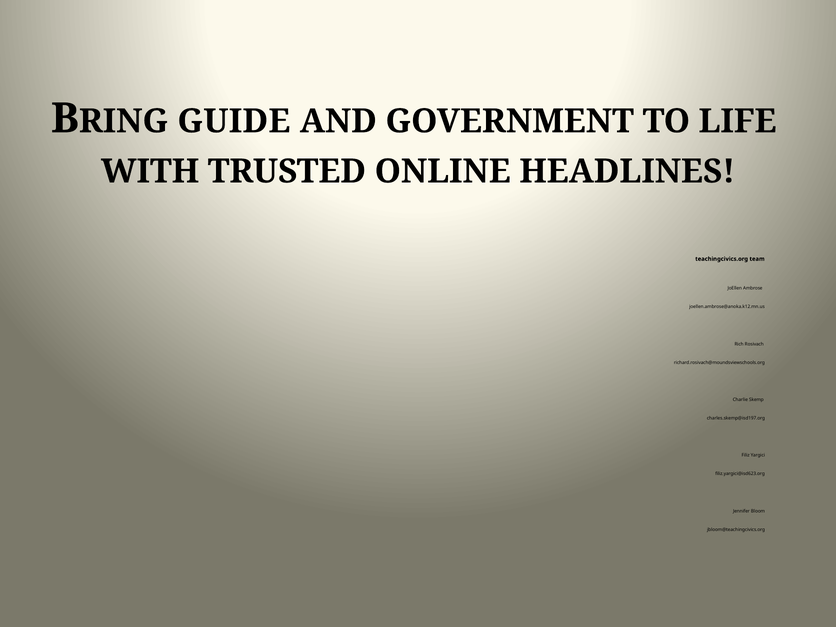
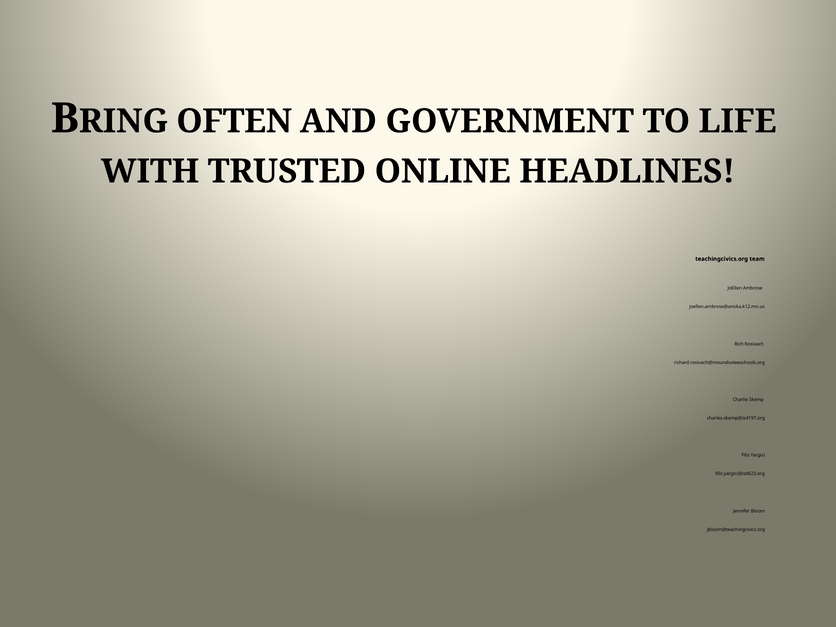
GUIDE: GUIDE -> OFTEN
